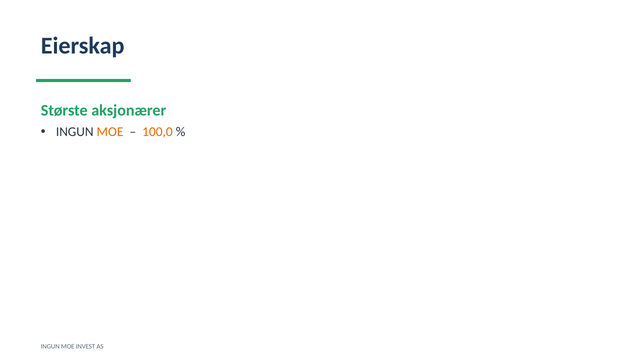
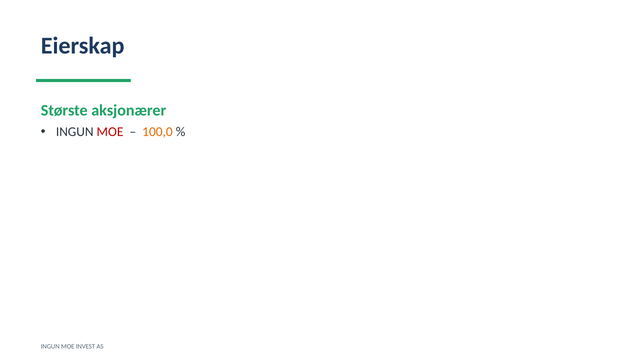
MOE at (110, 132) colour: orange -> red
